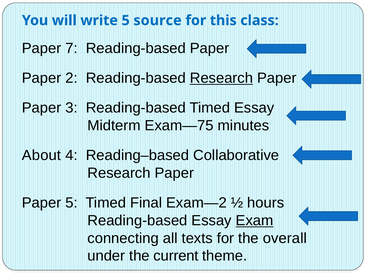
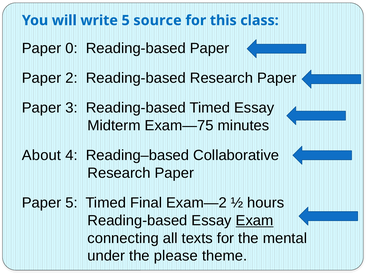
7: 7 -> 0
Research at (221, 78) underline: present -> none
overall: overall -> mental
current: current -> please
